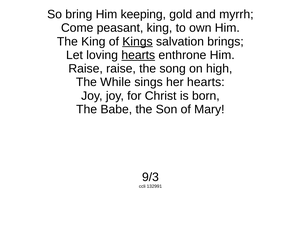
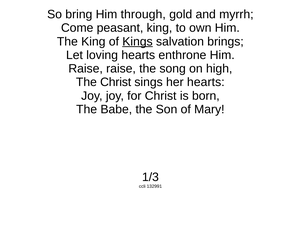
keeping: keeping -> through
hearts at (138, 55) underline: present -> none
The While: While -> Christ
9/3: 9/3 -> 1/3
